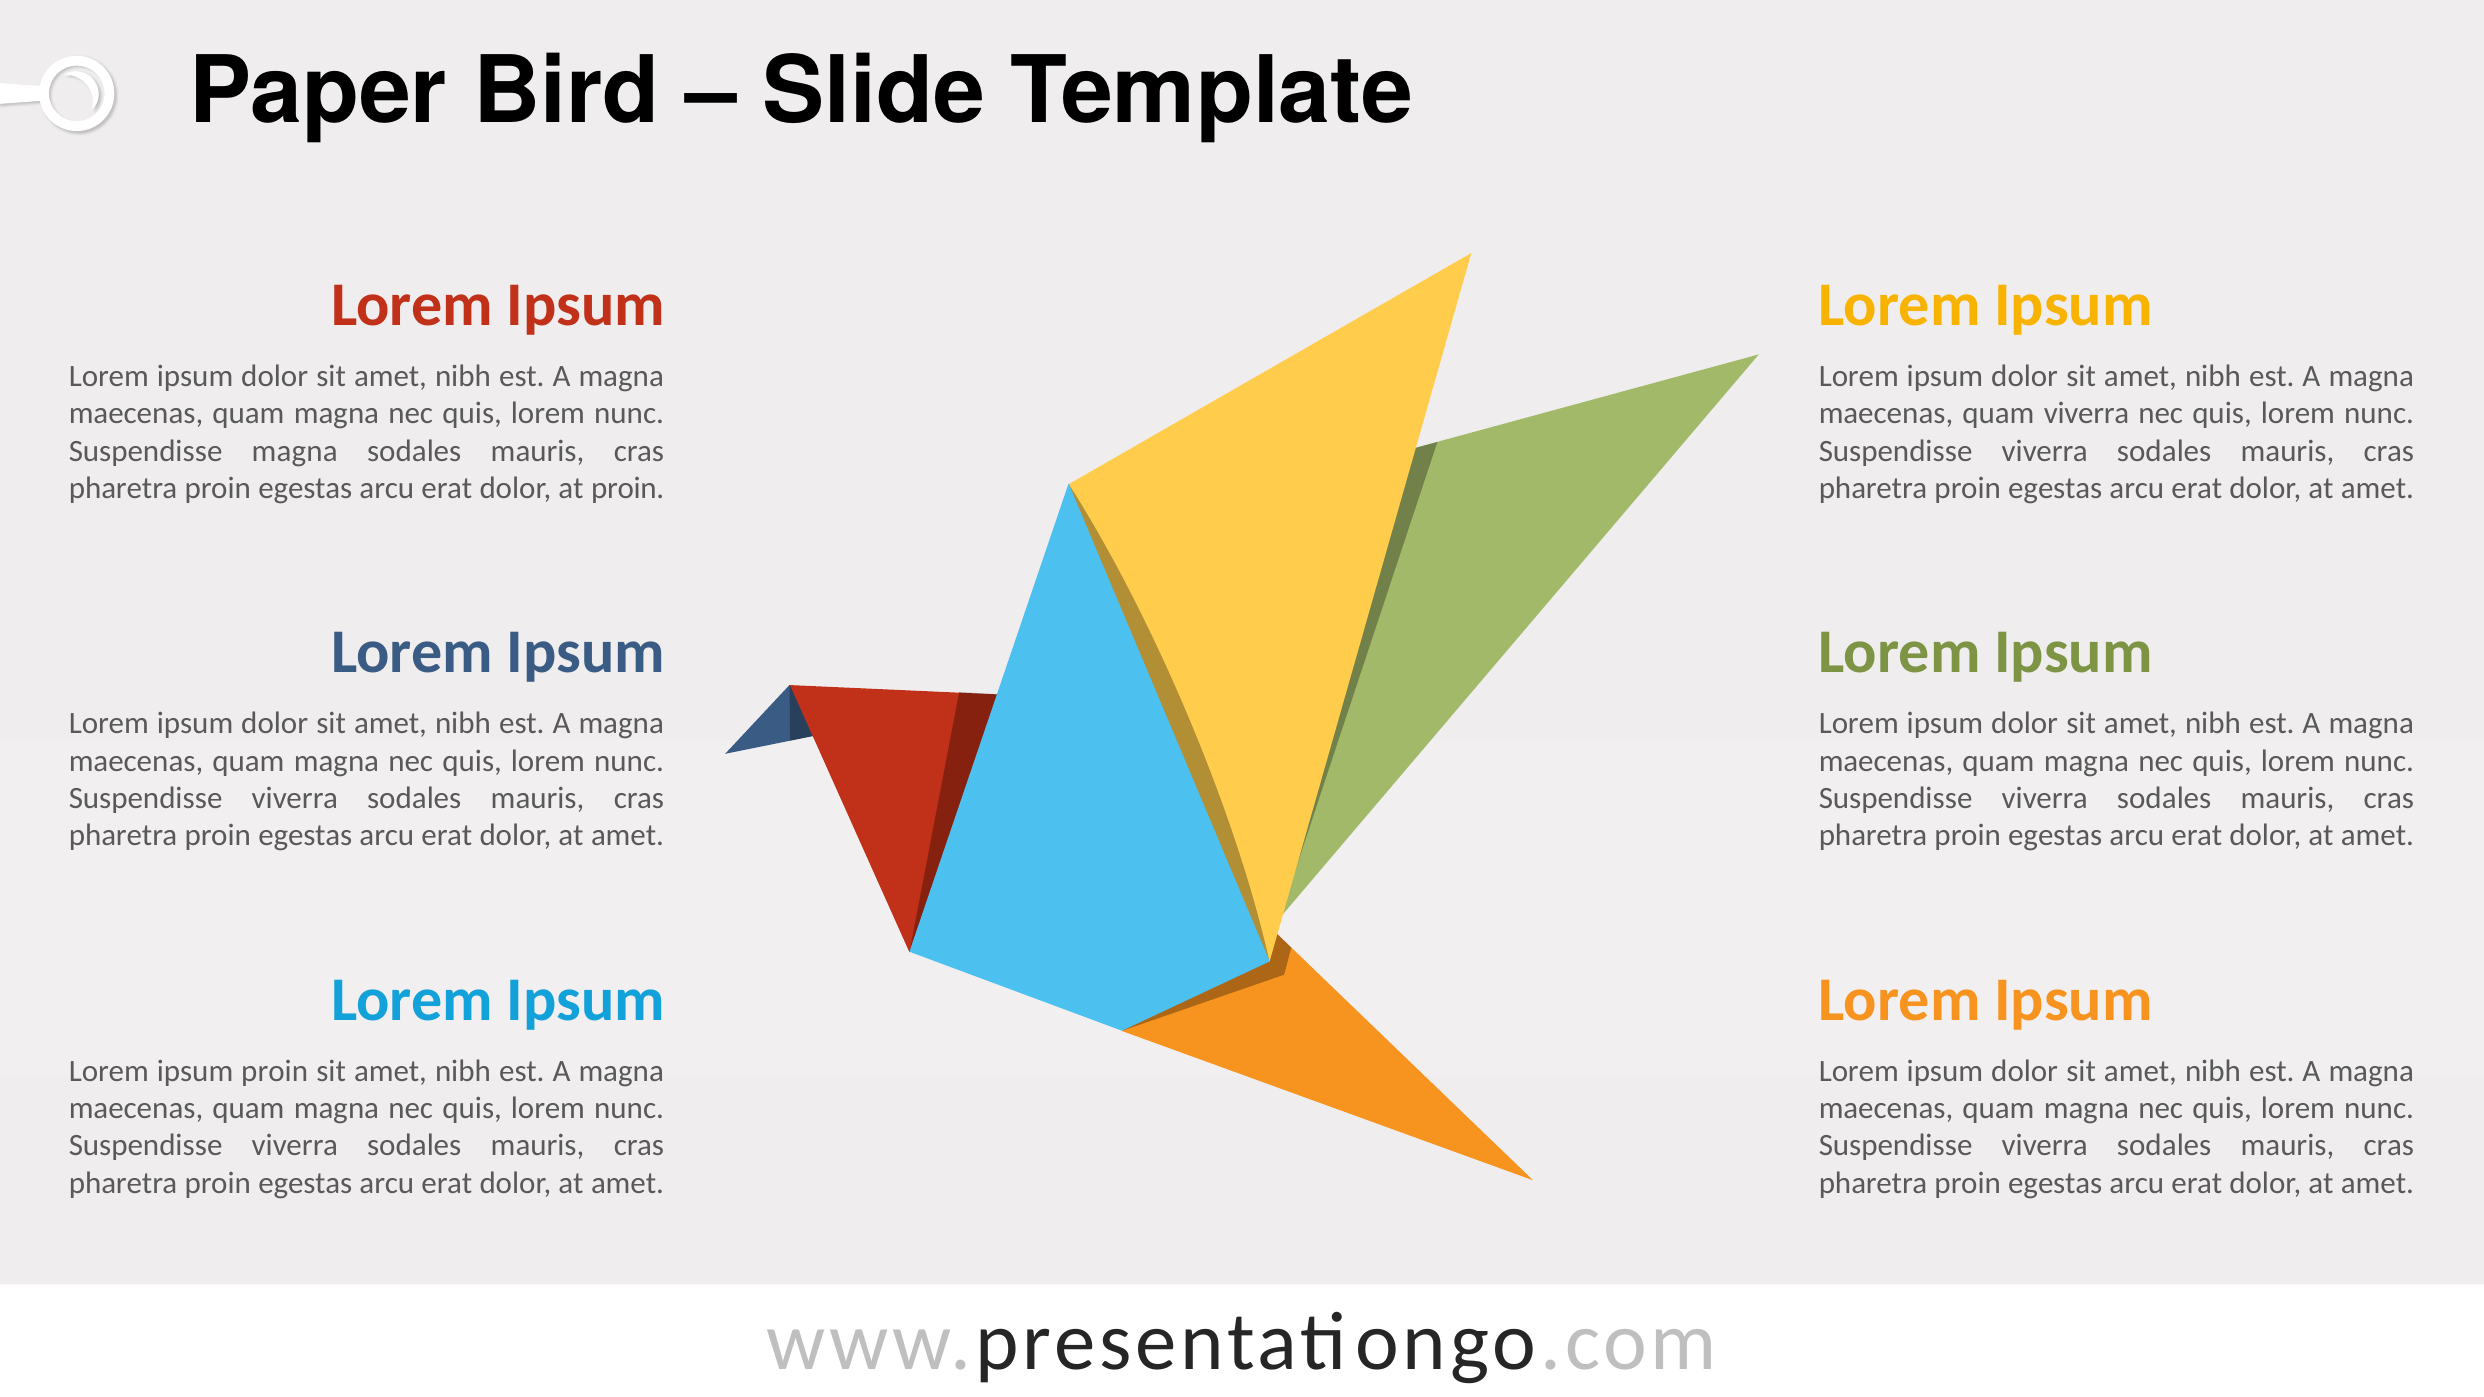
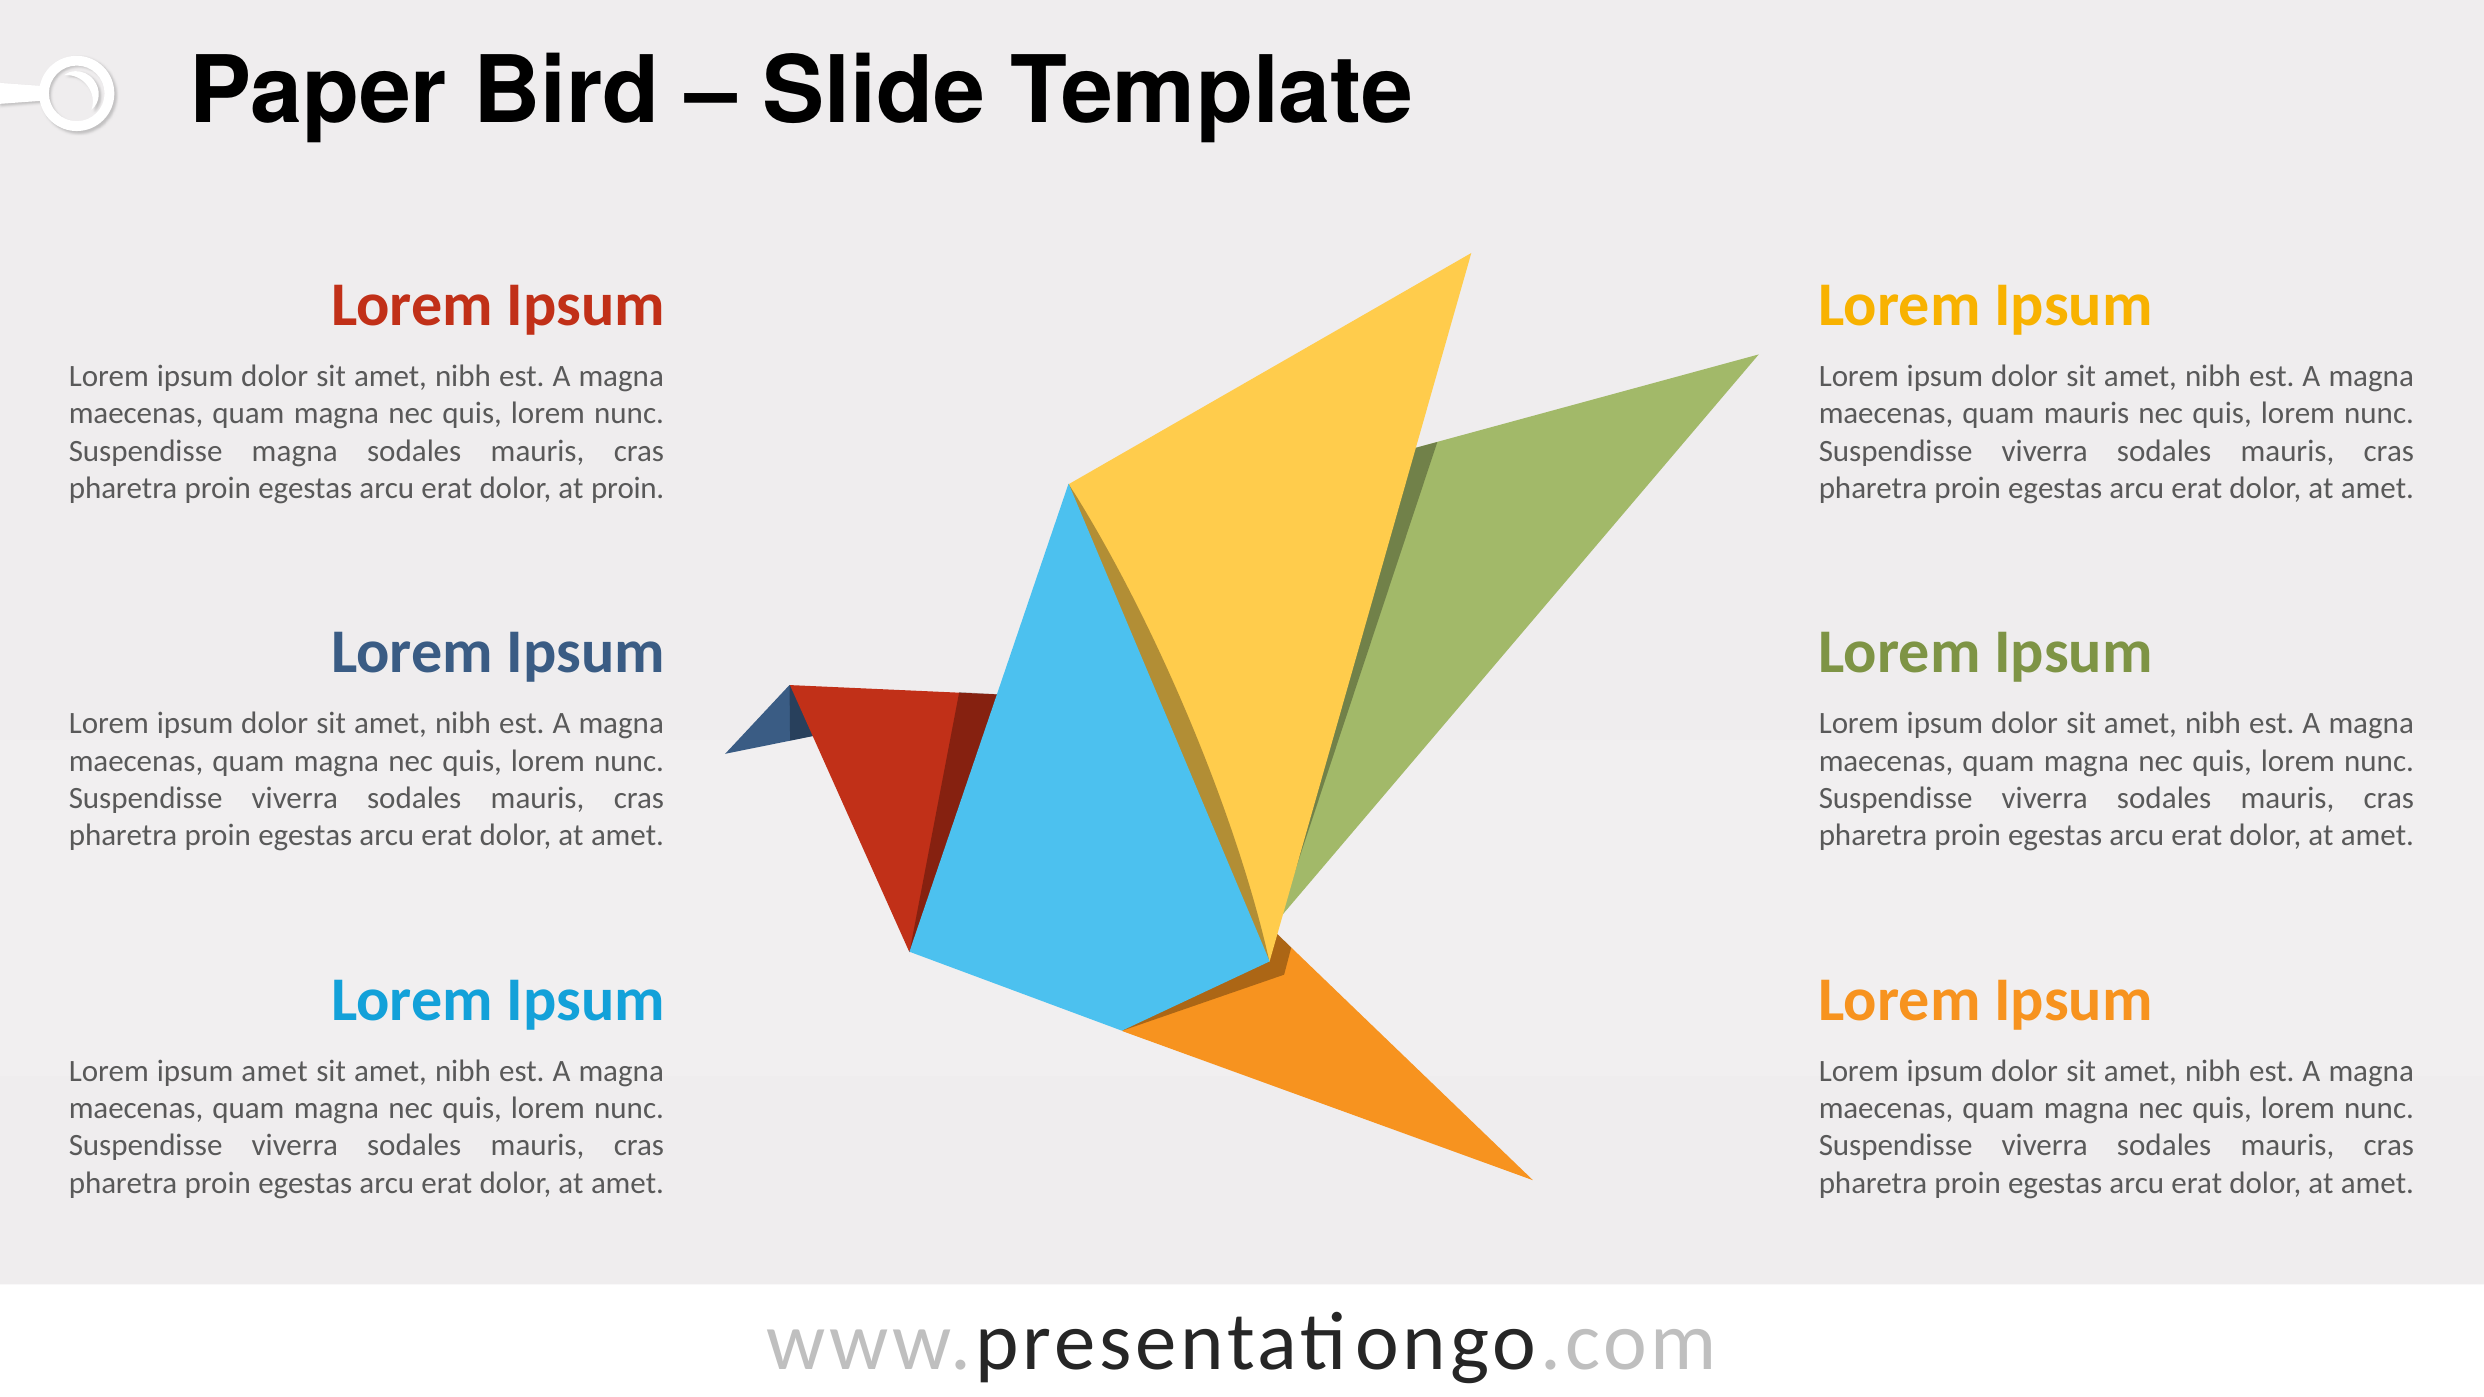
quam viverra: viverra -> mauris
ipsum proin: proin -> amet
